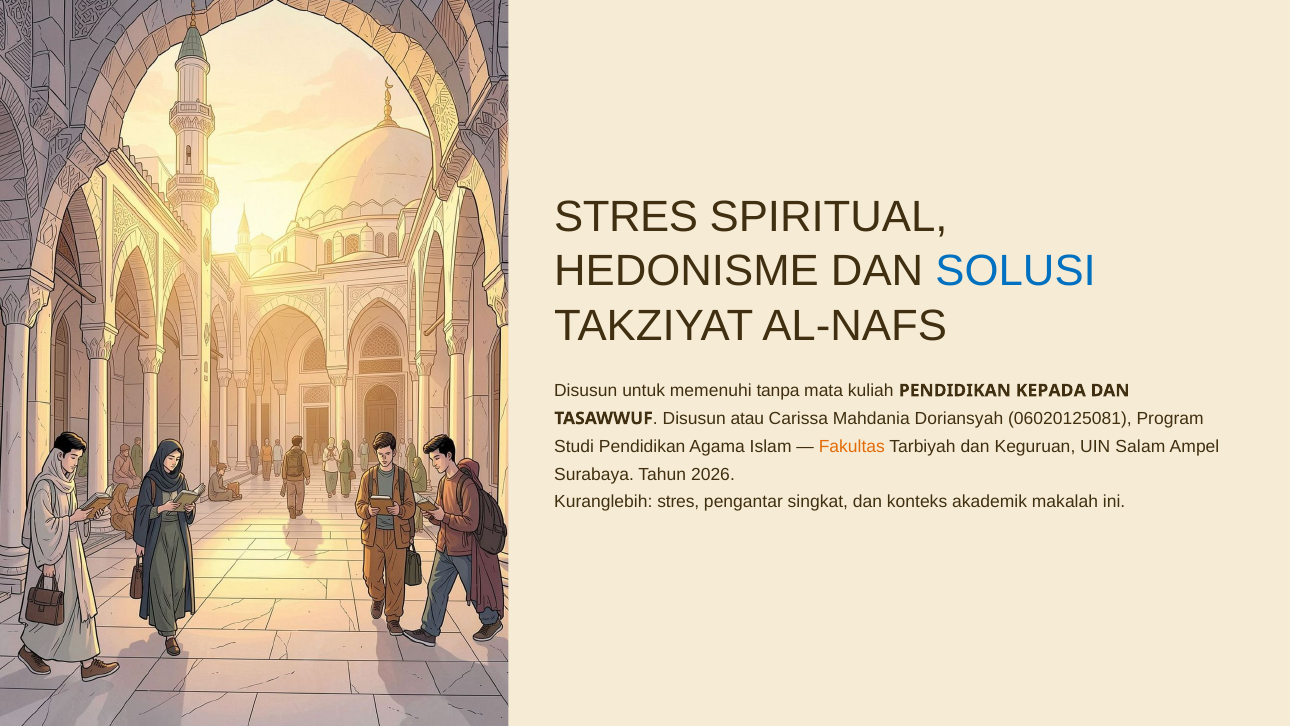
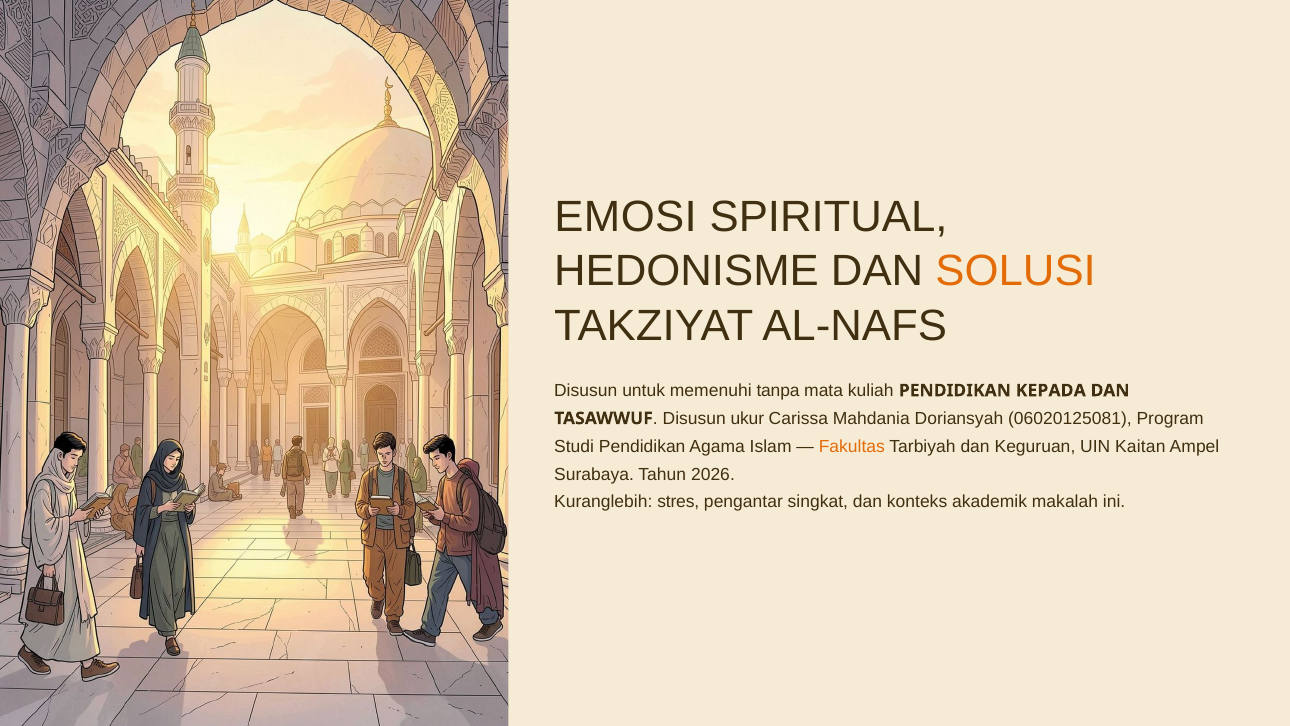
STRES at (626, 217): STRES -> EMOSI
SOLUSI colour: blue -> orange
atau: atau -> ukur
Salam: Salam -> Kaitan
